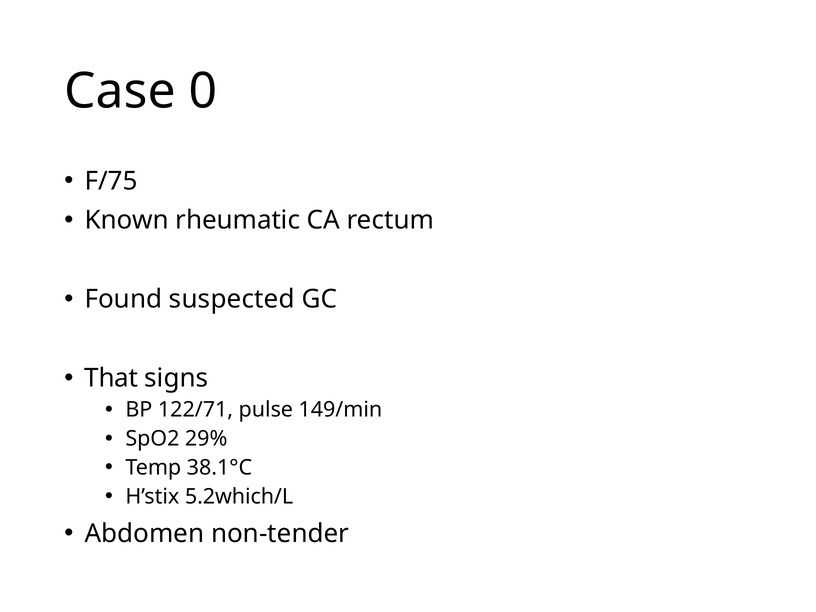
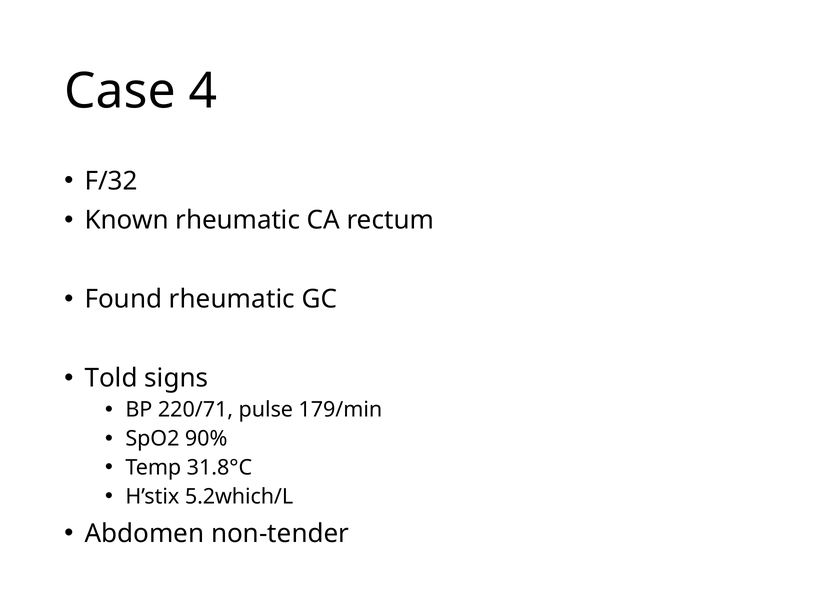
0: 0 -> 4
F/75: F/75 -> F/32
Found suspected: suspected -> rheumatic
That: That -> Told
122/71: 122/71 -> 220/71
149/min: 149/min -> 179/min
29%: 29% -> 90%
38.1°C: 38.1°C -> 31.8°C
